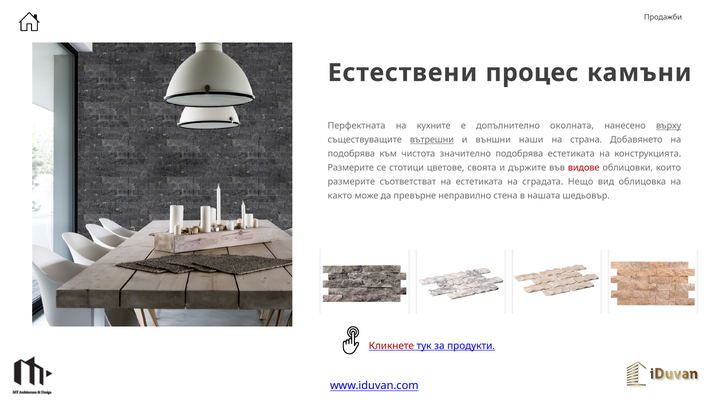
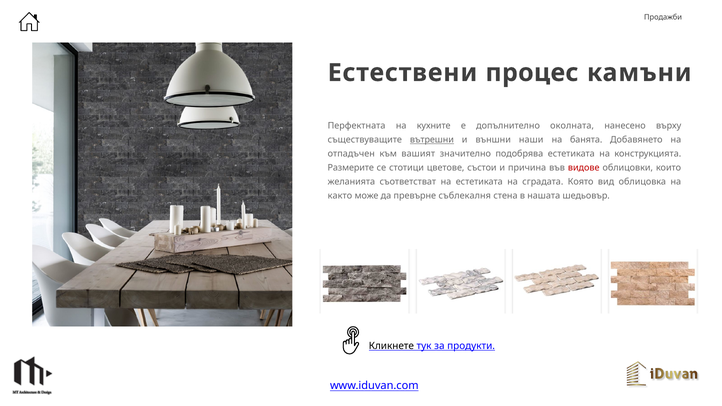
върху underline: present -> none
страна: страна -> банята
подобрява at (351, 154): подобрява -> отпадъчен
чистота: чистота -> вашият
своята: своята -> състои
държите: държите -> причина
размерите at (351, 182): размерите -> желанията
Нещо: Нещо -> Която
неправилно: неправилно -> съблекалня
Кликнете colour: red -> black
